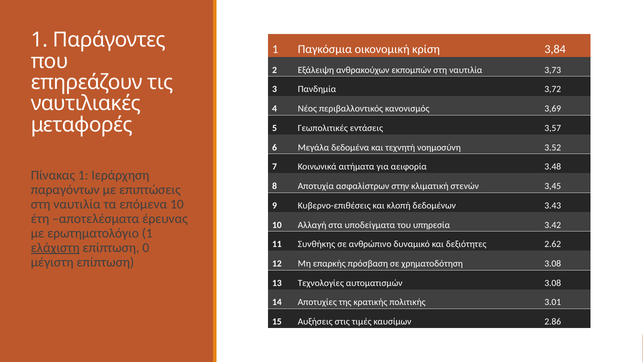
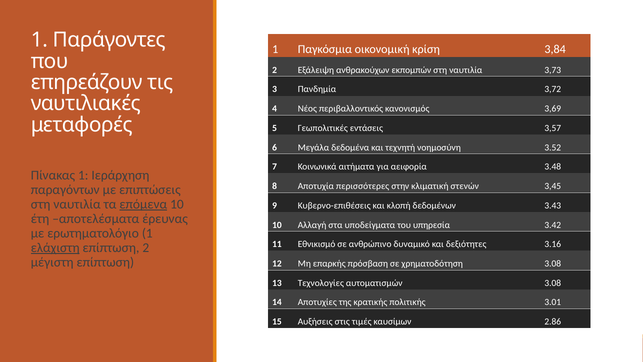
ασφαλίστρων: ασφαλίστρων -> περισσότερες
επόμενα underline: none -> present
Συνθήκης: Συνθήκης -> Εθνικισμό
2.62: 2.62 -> 3.16
επίπτωση 0: 0 -> 2
